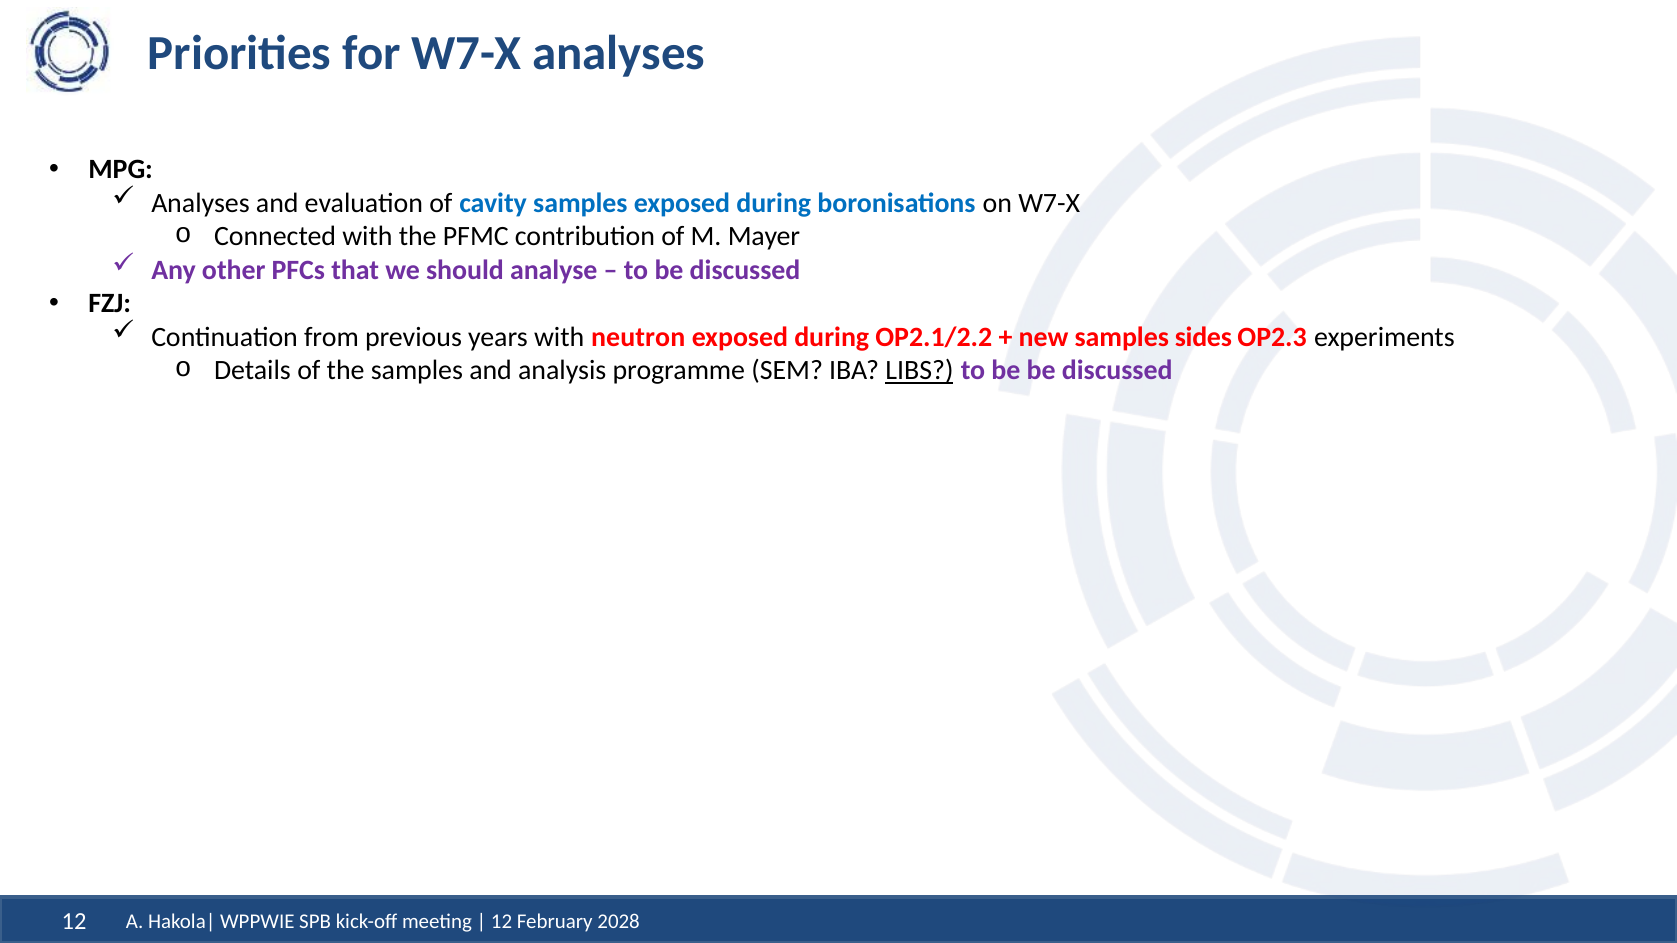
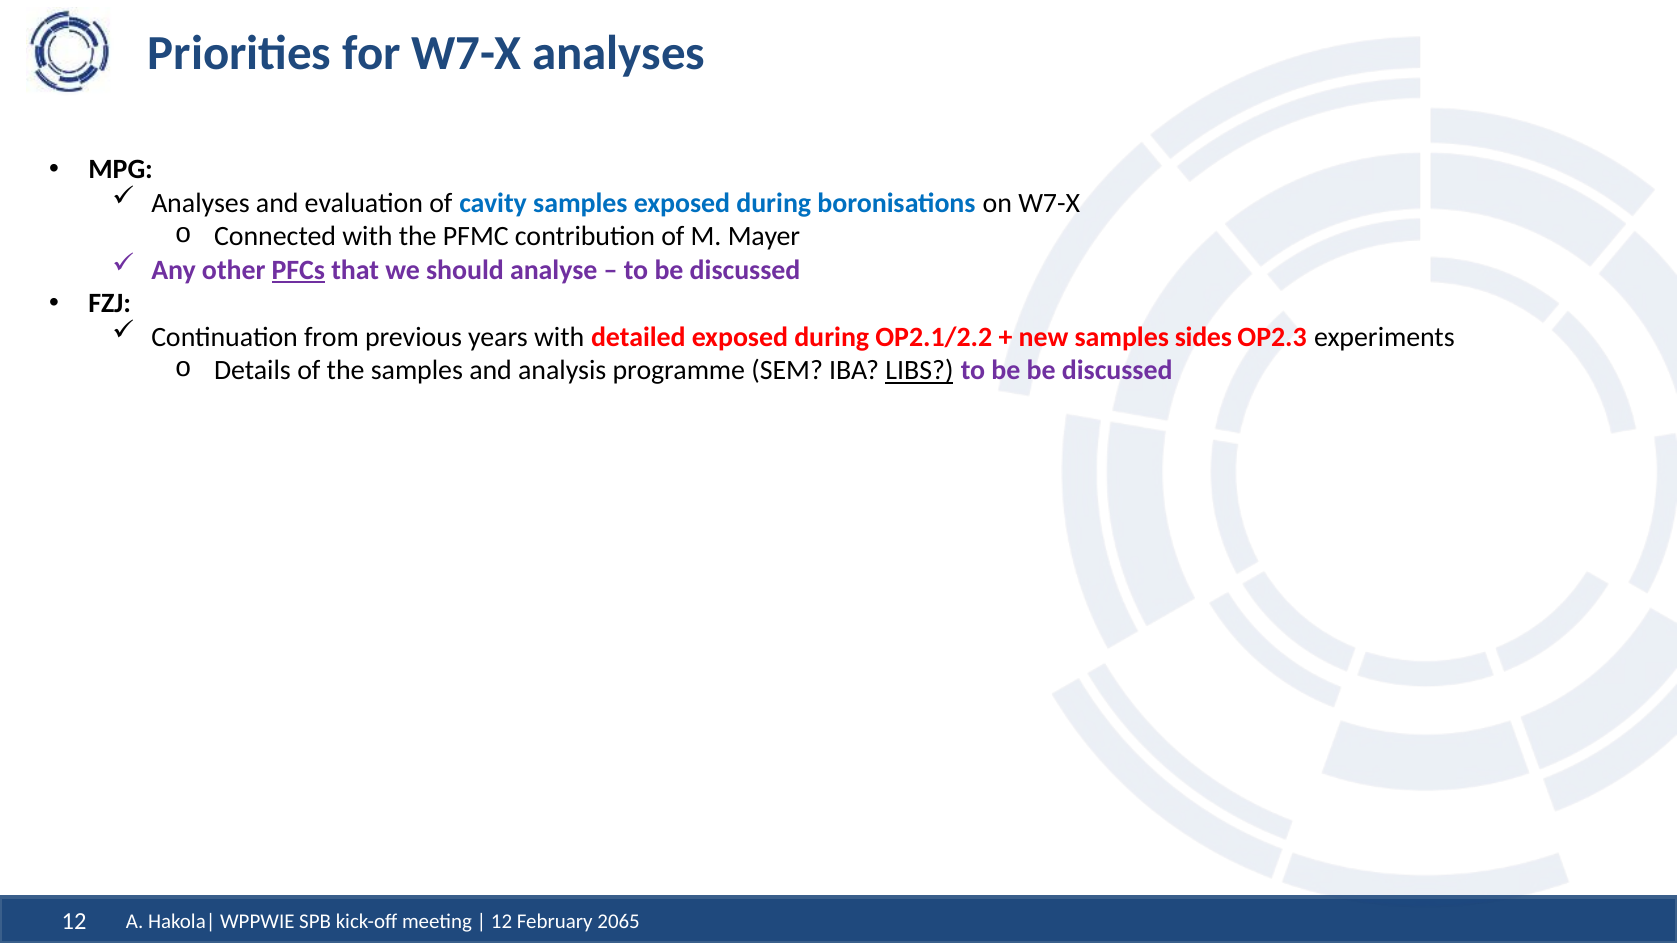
PFCs underline: none -> present
neutron: neutron -> detailed
2028: 2028 -> 2065
